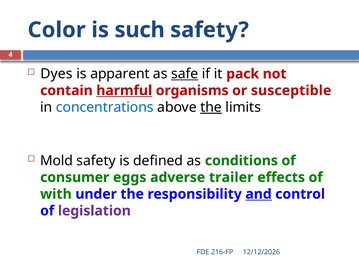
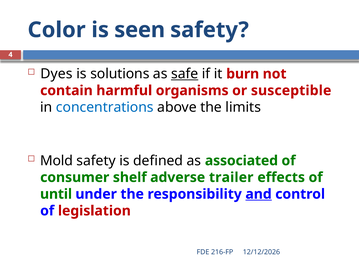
such: such -> seen
apparent: apparent -> solutions
pack: pack -> burn
harmful underline: present -> none
the at (211, 107) underline: present -> none
conditions: conditions -> associated
eggs: eggs -> shelf
with: with -> until
legislation colour: purple -> red
